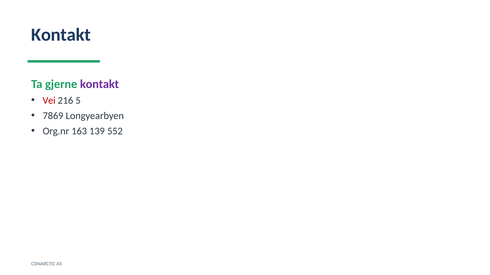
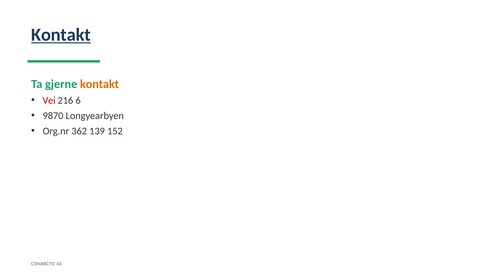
Kontakt at (61, 35) underline: none -> present
kontakt at (100, 84) colour: purple -> orange
5: 5 -> 6
7869: 7869 -> 9870
163: 163 -> 362
552: 552 -> 152
